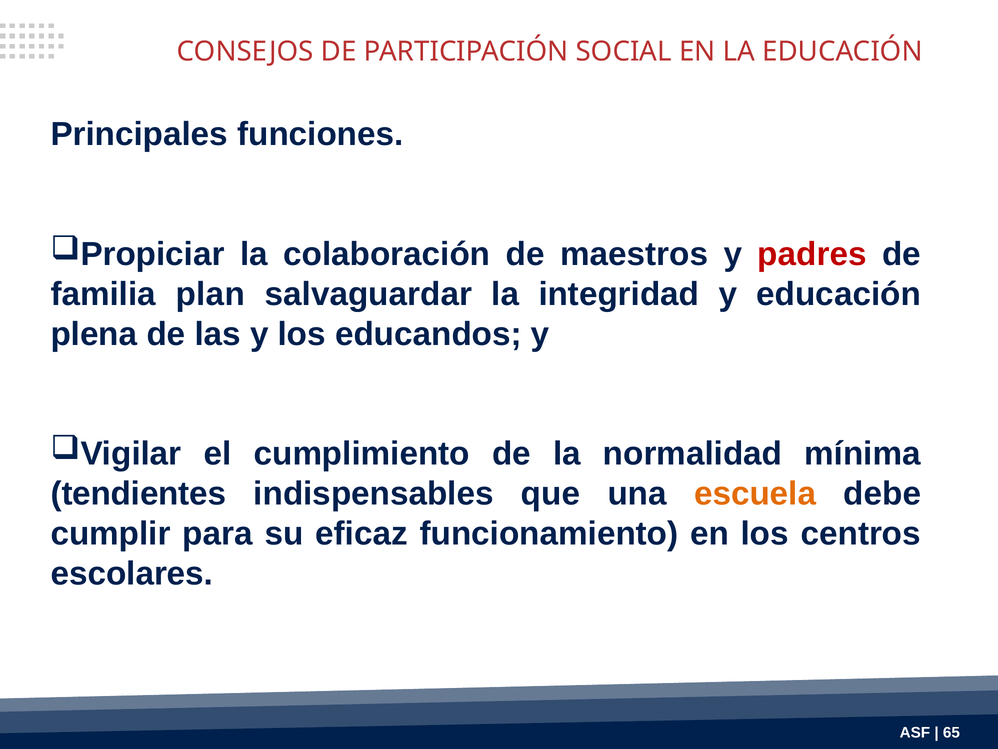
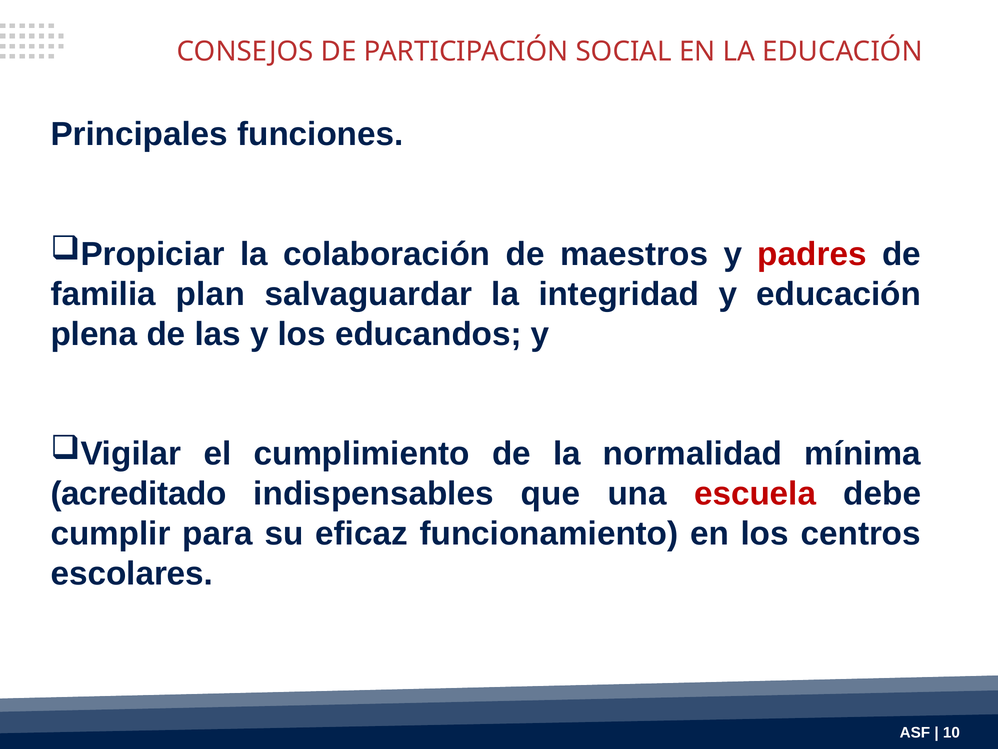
tendientes: tendientes -> acreditado
escuela colour: orange -> red
65: 65 -> 10
